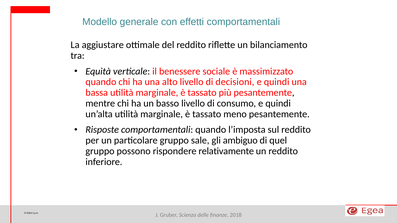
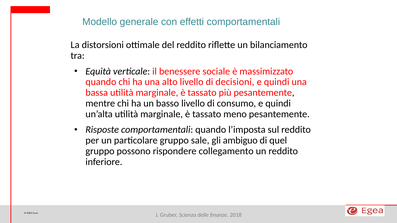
aggiustare: aggiustare -> distorsioni
relativamente: relativamente -> collegamento
